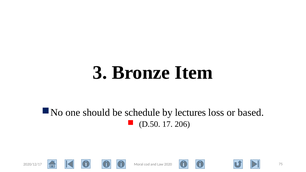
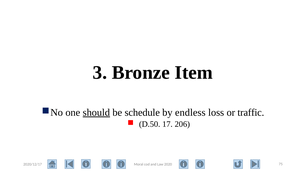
should underline: none -> present
lectures: lectures -> endless
based: based -> traffic
